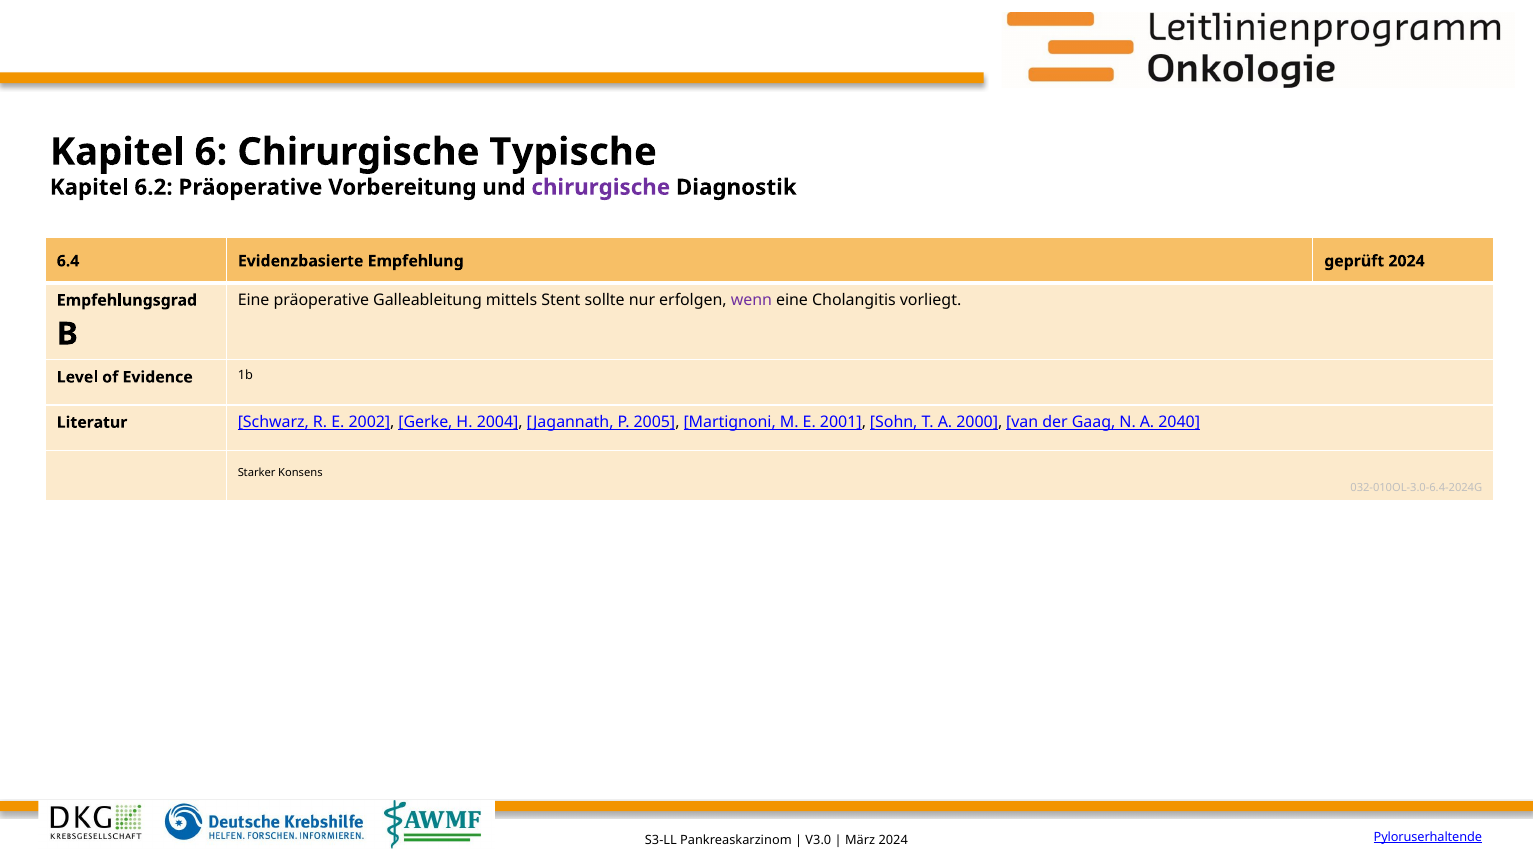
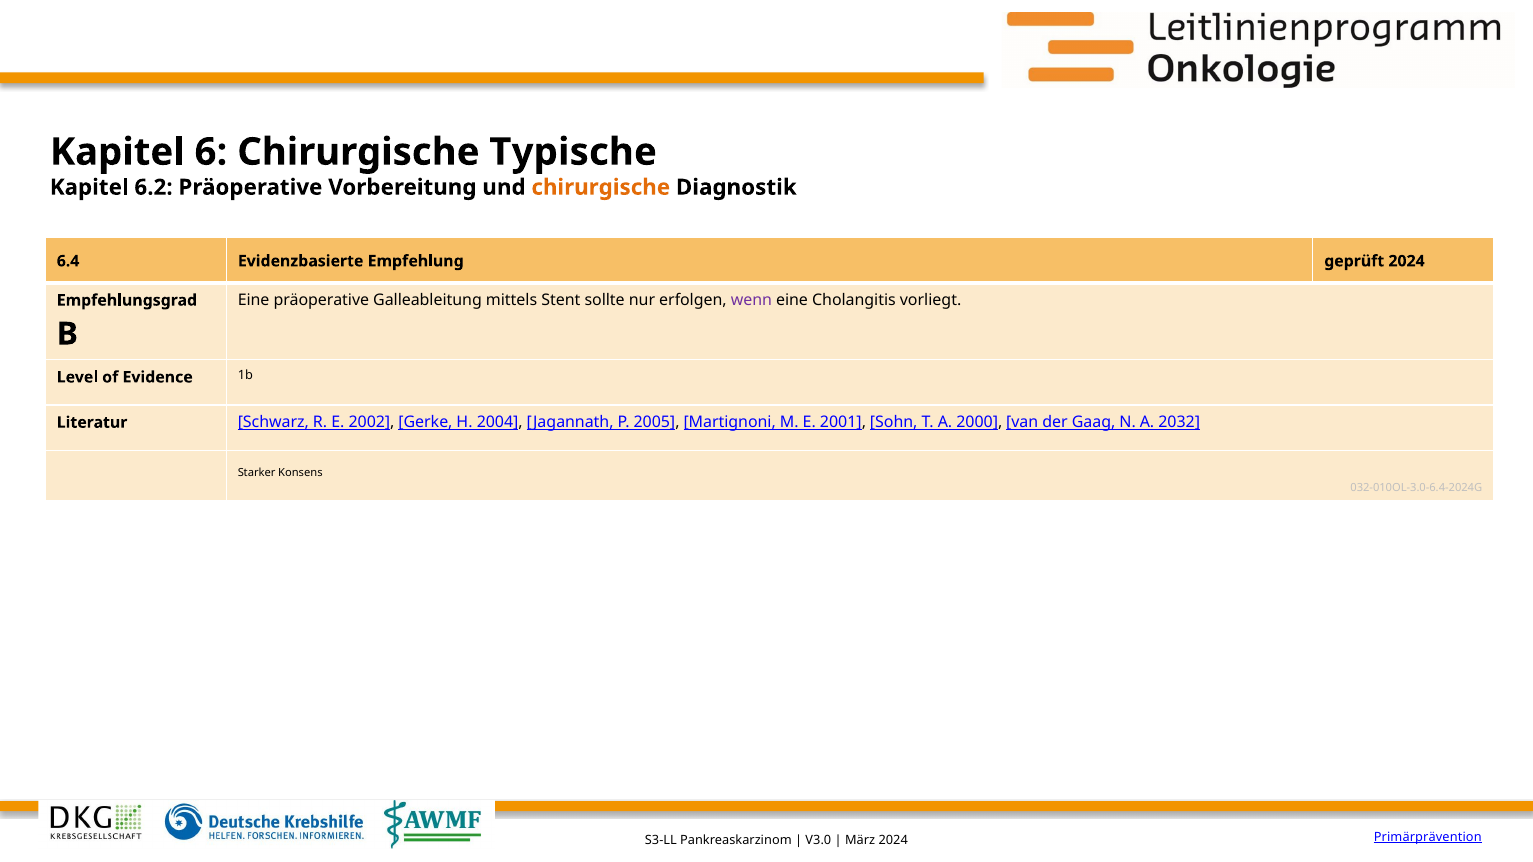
chirurgische at (601, 187) colour: purple -> orange
2040: 2040 -> 2032
Pyloruserhaltende: Pyloruserhaltende -> Primärprävention
